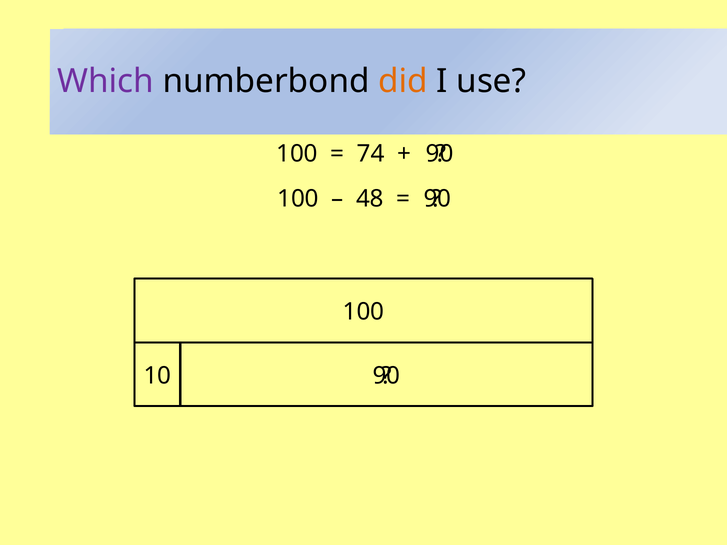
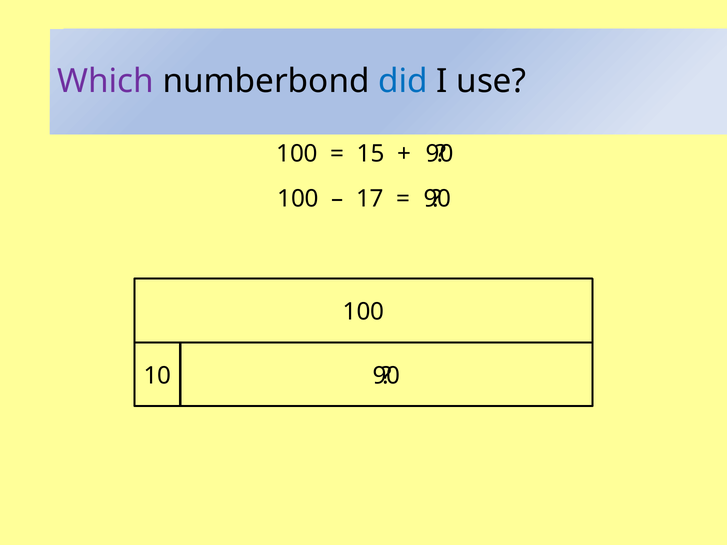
did colour: orange -> blue
74: 74 -> 15
48: 48 -> 17
